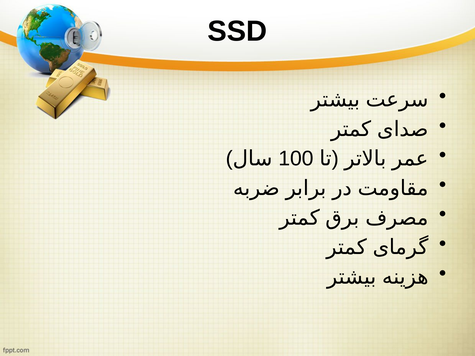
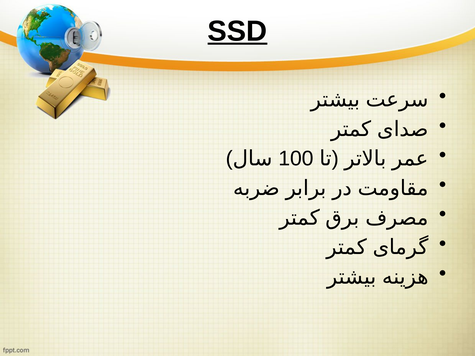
SSD underline: none -> present
